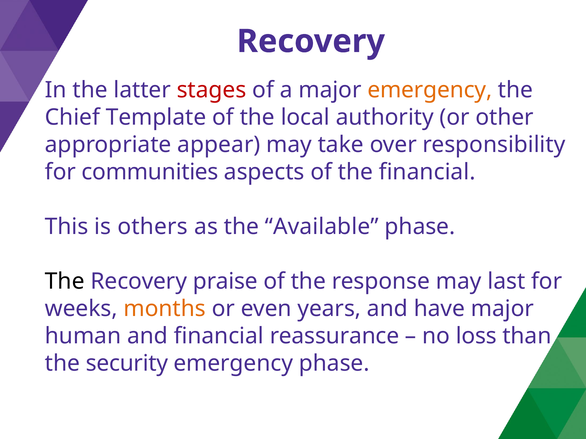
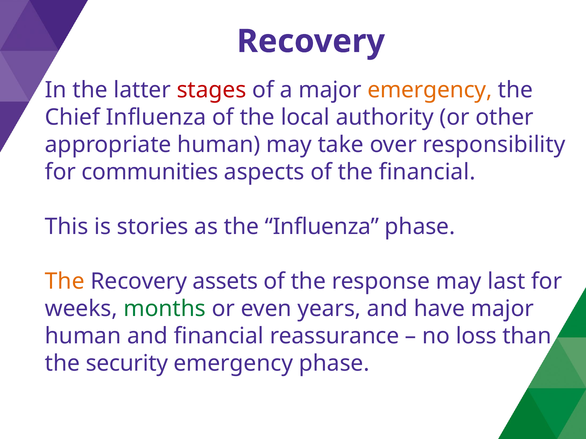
Chief Template: Template -> Influenza
appropriate appear: appear -> human
others: others -> stories
the Available: Available -> Influenza
The at (65, 282) colour: black -> orange
praise: praise -> assets
months colour: orange -> green
